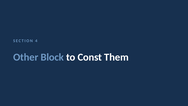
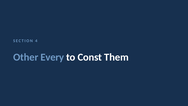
Block: Block -> Every
